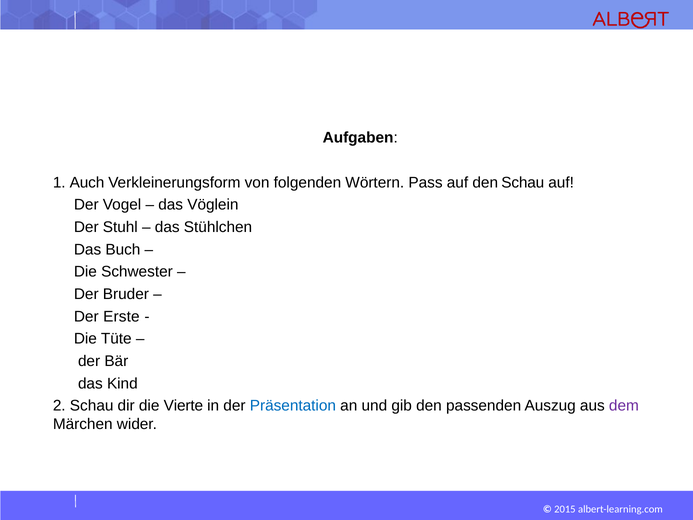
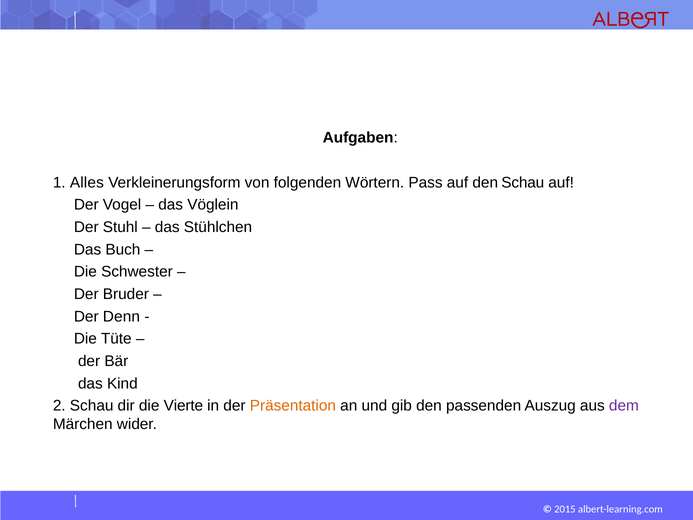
Auch: Auch -> Alles
Erste: Erste -> Denn
Präsentation colour: blue -> orange
